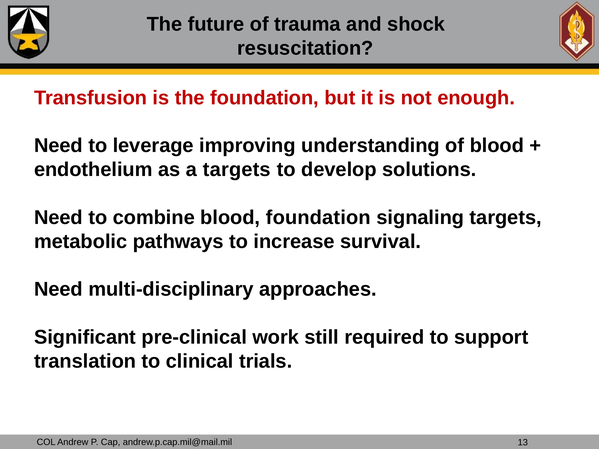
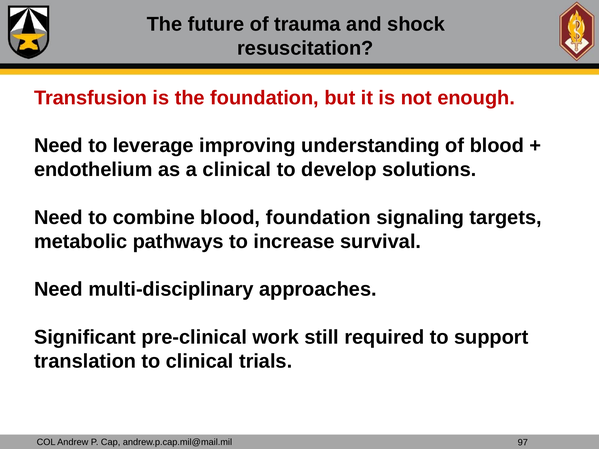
a targets: targets -> clinical
13: 13 -> 97
